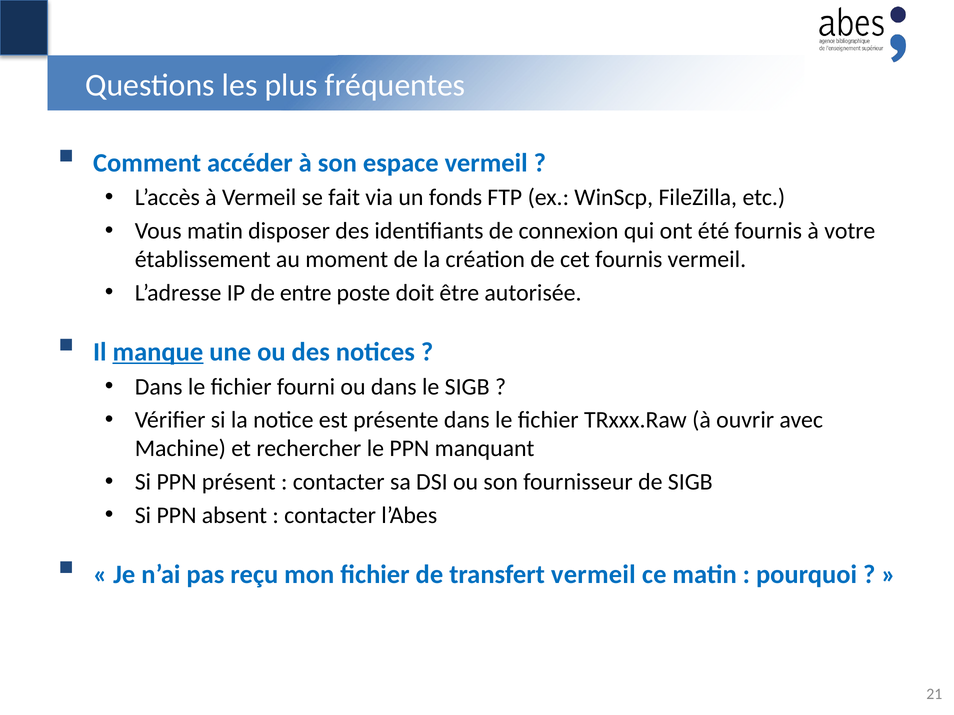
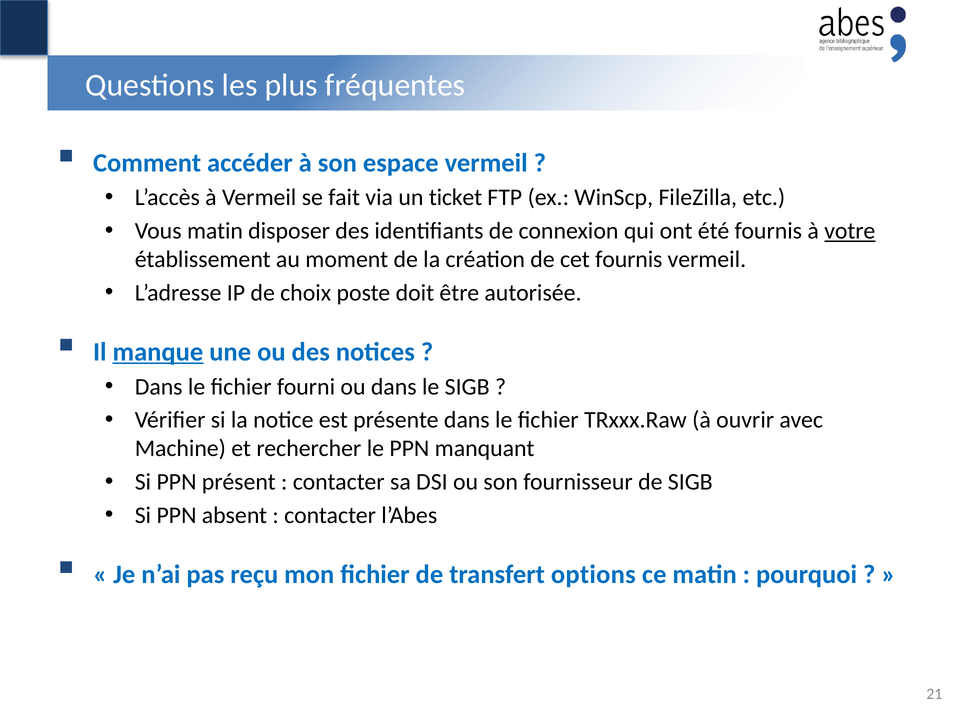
fonds: fonds -> ticket
votre underline: none -> present
entre: entre -> choix
transfert vermeil: vermeil -> options
